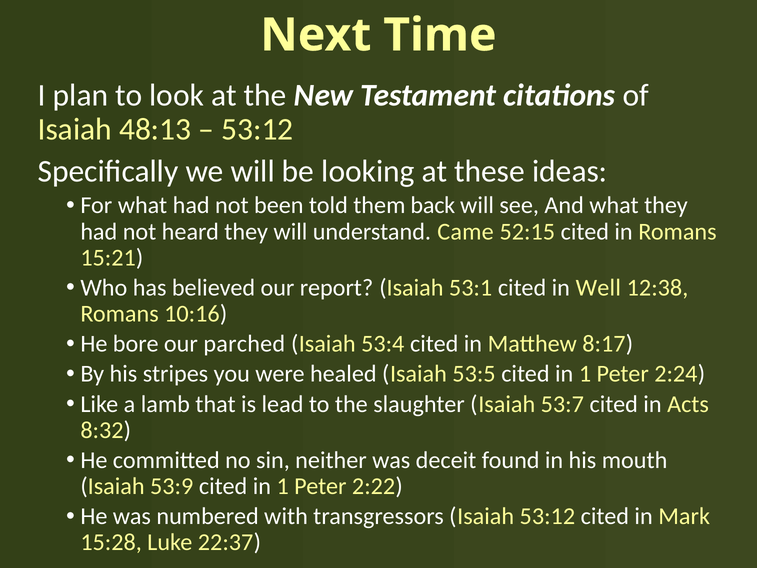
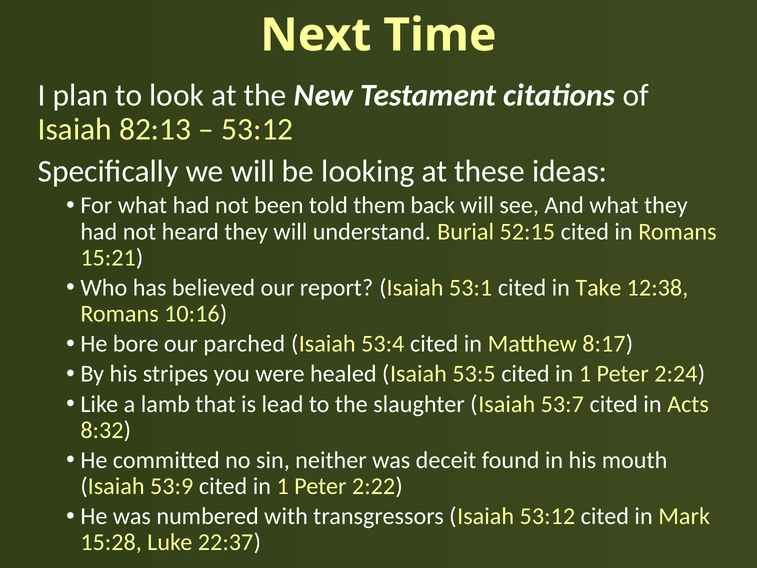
48:13: 48:13 -> 82:13
Came: Came -> Burial
Well: Well -> Take
